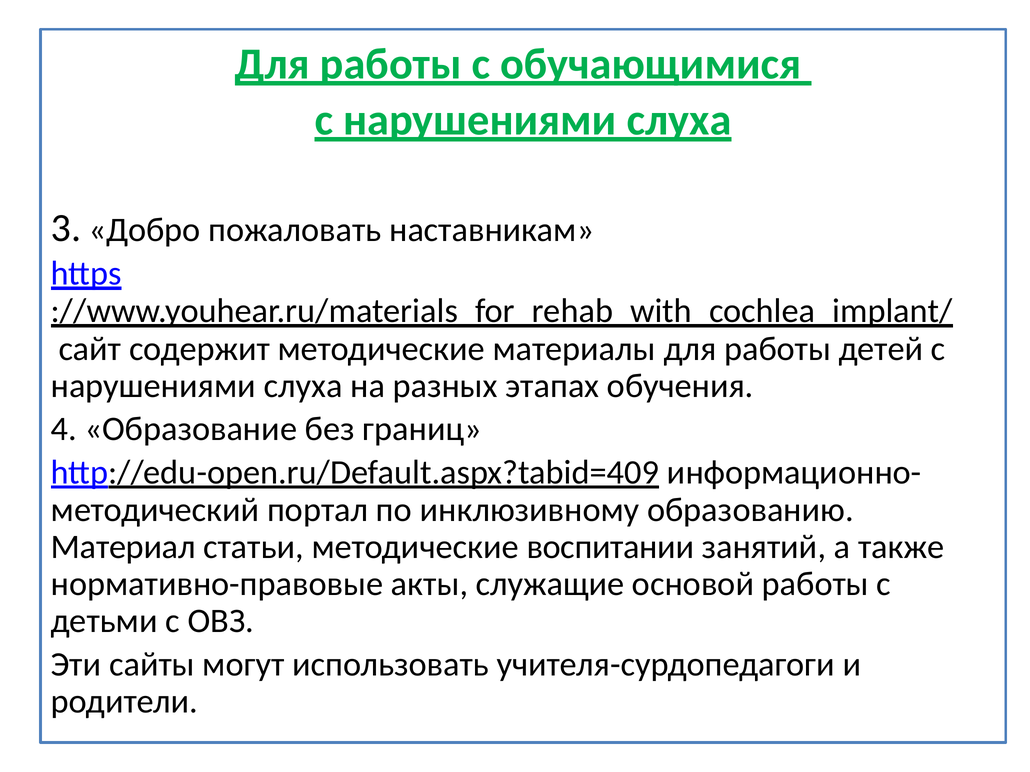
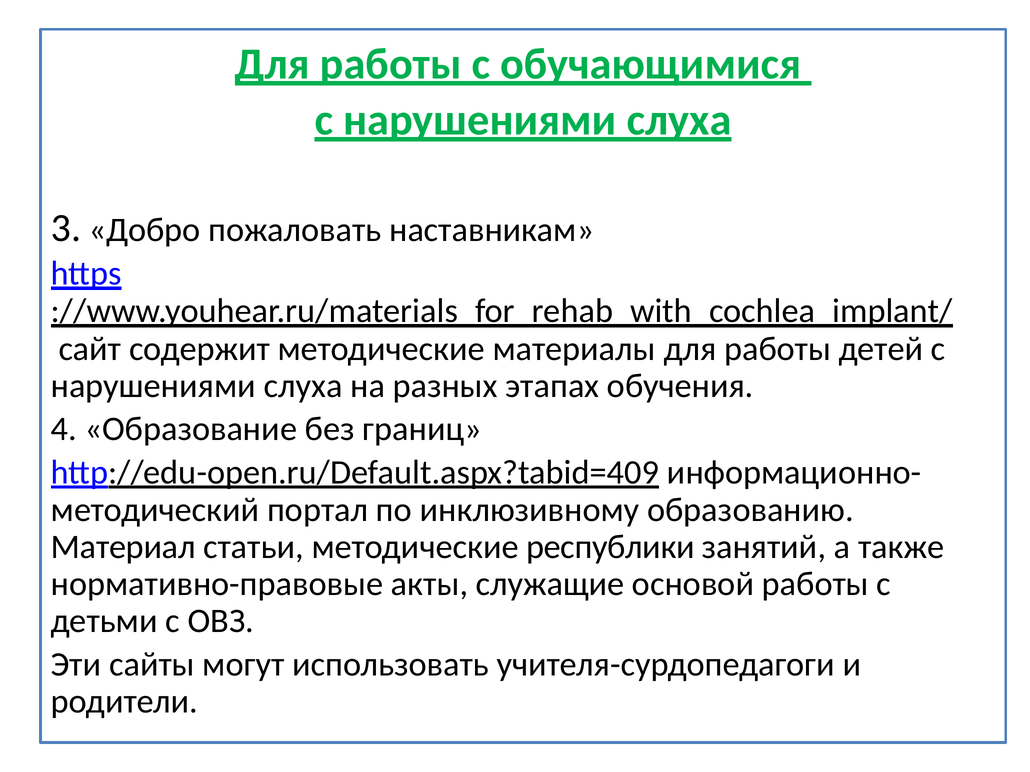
воспитании: воспитании -> республики
